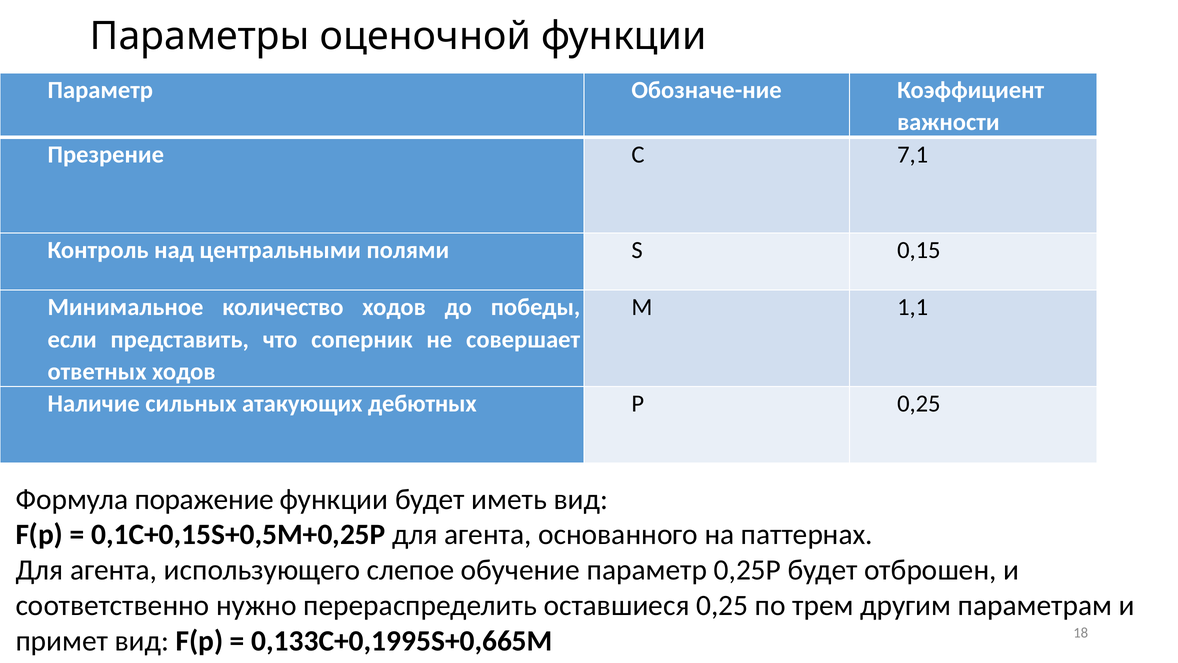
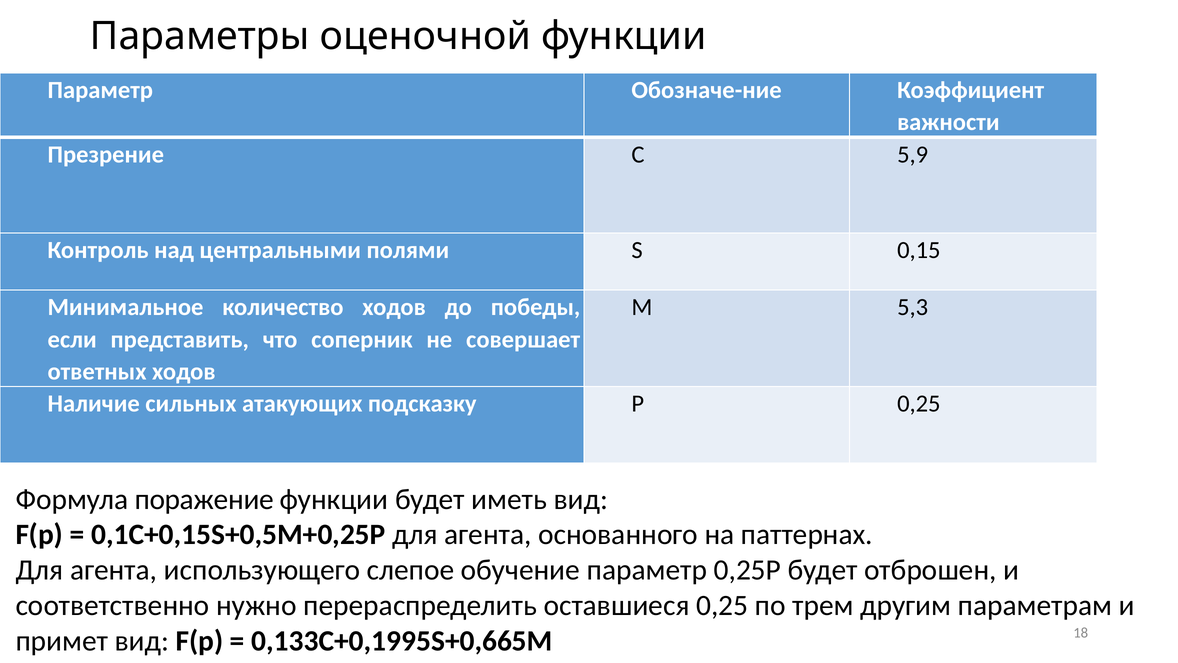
7,1: 7,1 -> 5,9
1,1: 1,1 -> 5,3
дебютных: дебютных -> подсказку
